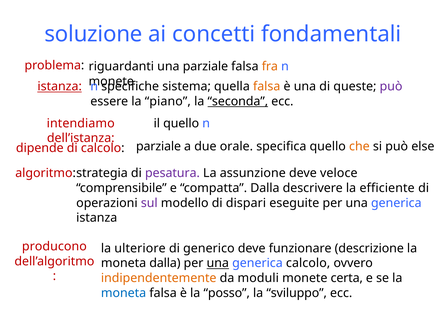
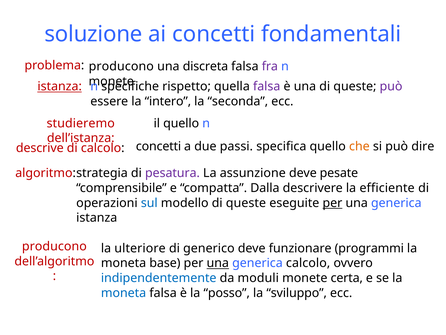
problema riguardanti: riguardanti -> producono
una parziale: parziale -> discreta
fra colour: orange -> purple
sistema: sistema -> rispetto
falsa at (267, 86) colour: orange -> purple
piano: piano -> intero
seconda underline: present -> none
intendiamo: intendiamo -> studieremo
dipende: dipende -> descrive
calcolo parziale: parziale -> concetti
orale: orale -> passi
else: else -> dire
veloce: veloce -> pesate
sul colour: purple -> blue
modello di dispari: dispari -> queste
per at (332, 203) underline: none -> present
descrizione: descrizione -> programmi
moneta dalla: dalla -> base
indipendentemente colour: orange -> blue
